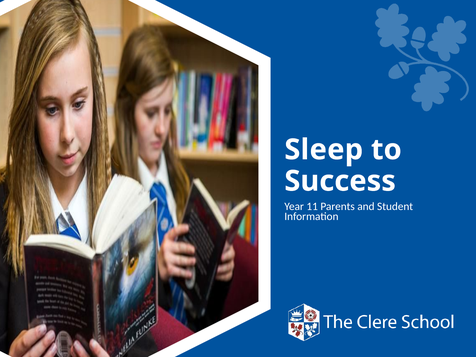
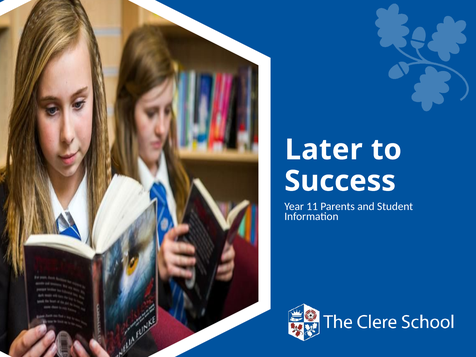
Sleep: Sleep -> Later
